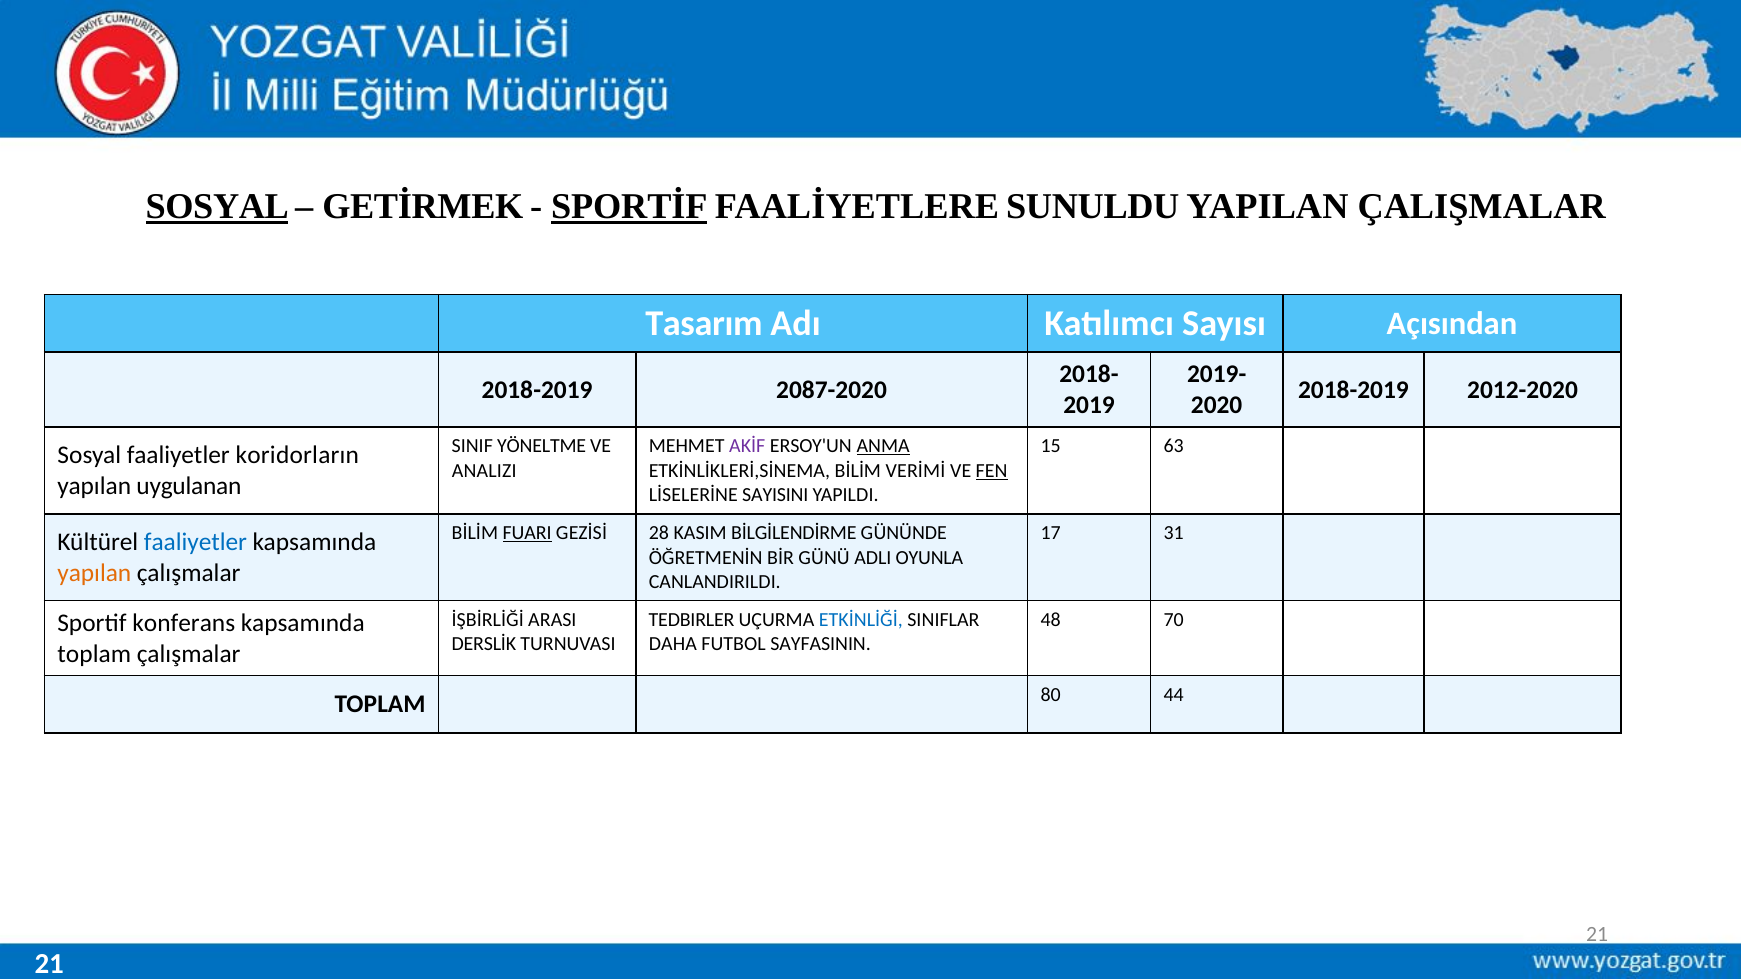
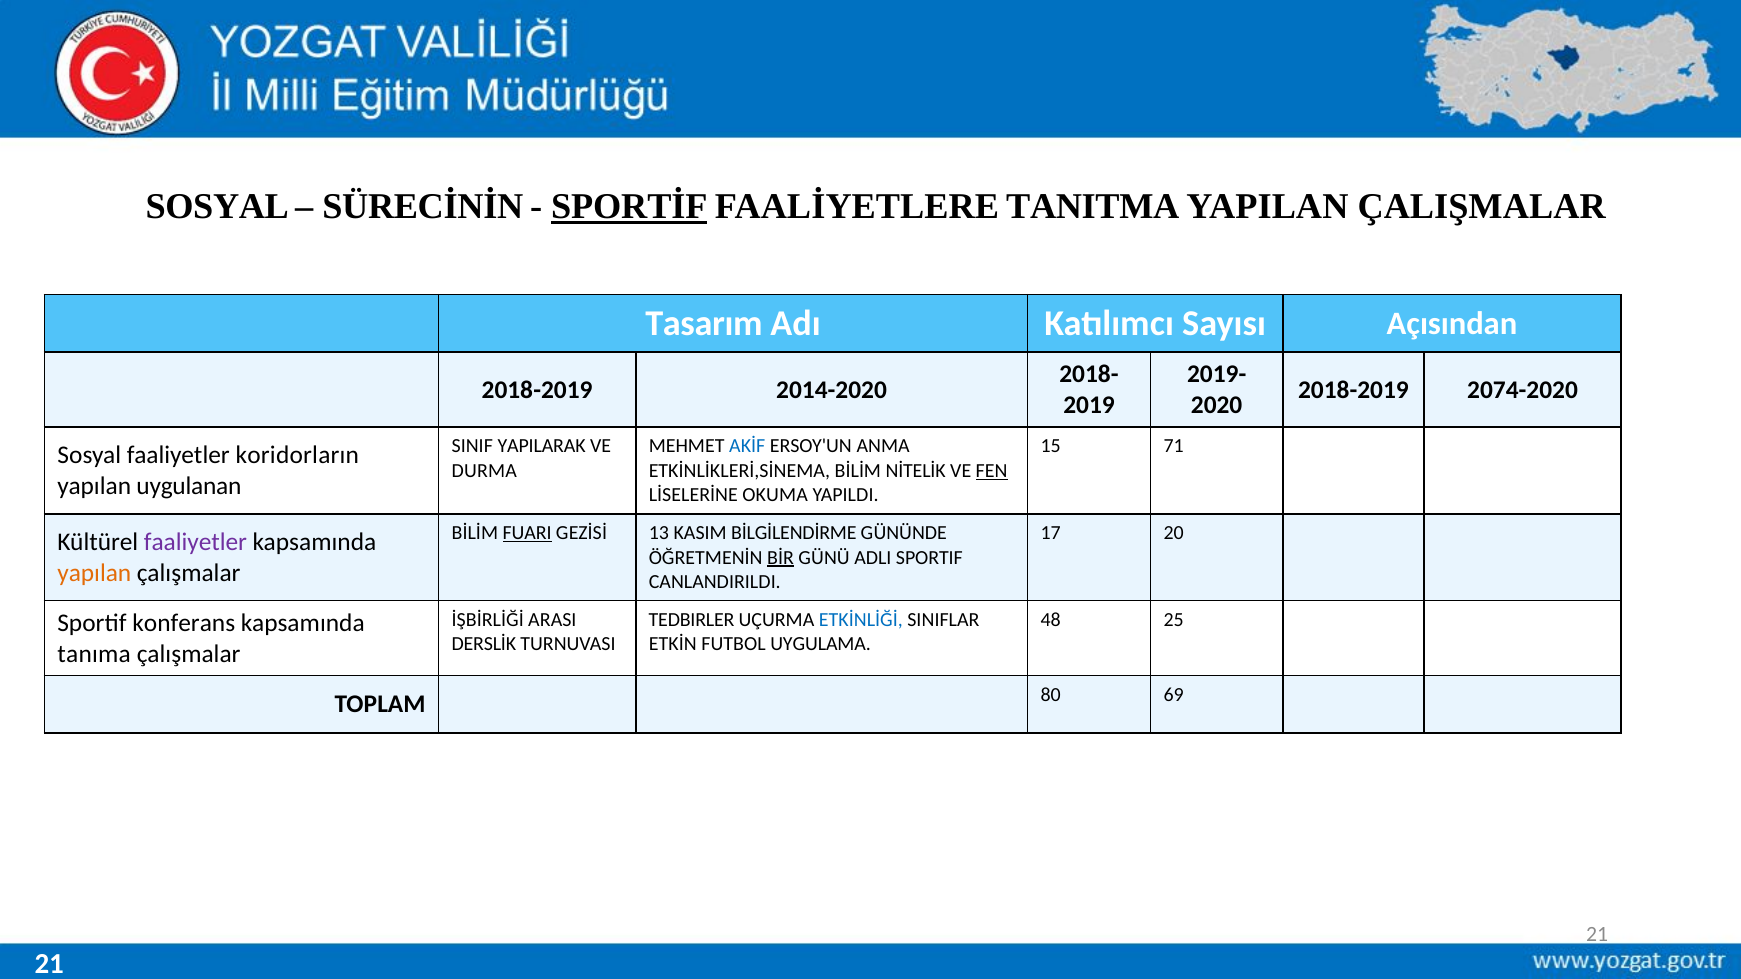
SOSYAL at (217, 207) underline: present -> none
GETİRMEK: GETİRMEK -> SÜRECİNİN
SUNULDU: SUNULDU -> TANITMA
2087-2020: 2087-2020 -> 2014-2020
2012-2020: 2012-2020 -> 2074-2020
YÖNELTME: YÖNELTME -> YAPILARAK
AKİF colour: purple -> blue
ANMA underline: present -> none
63: 63 -> 71
ANALIZI: ANALIZI -> DURMA
VERİMİ: VERİMİ -> NİTELİK
SAYISINI: SAYISINI -> OKUMA
28: 28 -> 13
31: 31 -> 20
faaliyetler at (195, 542) colour: blue -> purple
BİR underline: none -> present
ADLI OYUNLA: OYUNLA -> SPORTIF
70: 70 -> 25
DAHA: DAHA -> ETKİN
SAYFASININ: SAYFASININ -> UYGULAMA
toplam at (94, 654): toplam -> tanıma
44: 44 -> 69
